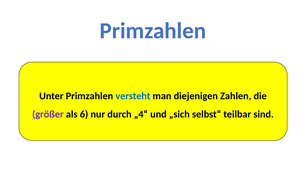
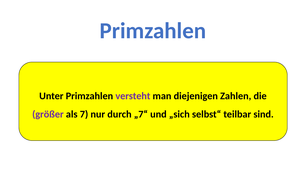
versteht colour: blue -> purple
6: 6 -> 7
„4“: „4“ -> „7“
